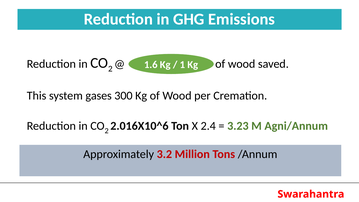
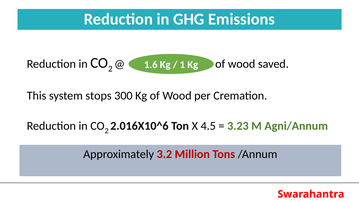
gases: gases -> stops
2.4: 2.4 -> 4.5
